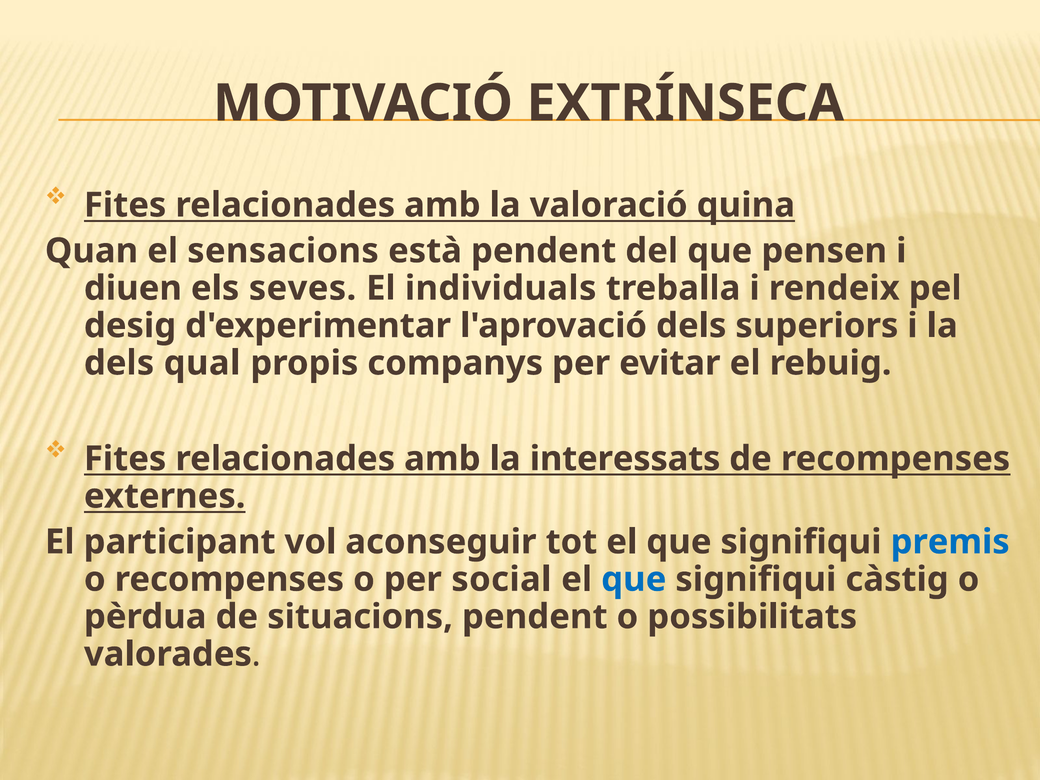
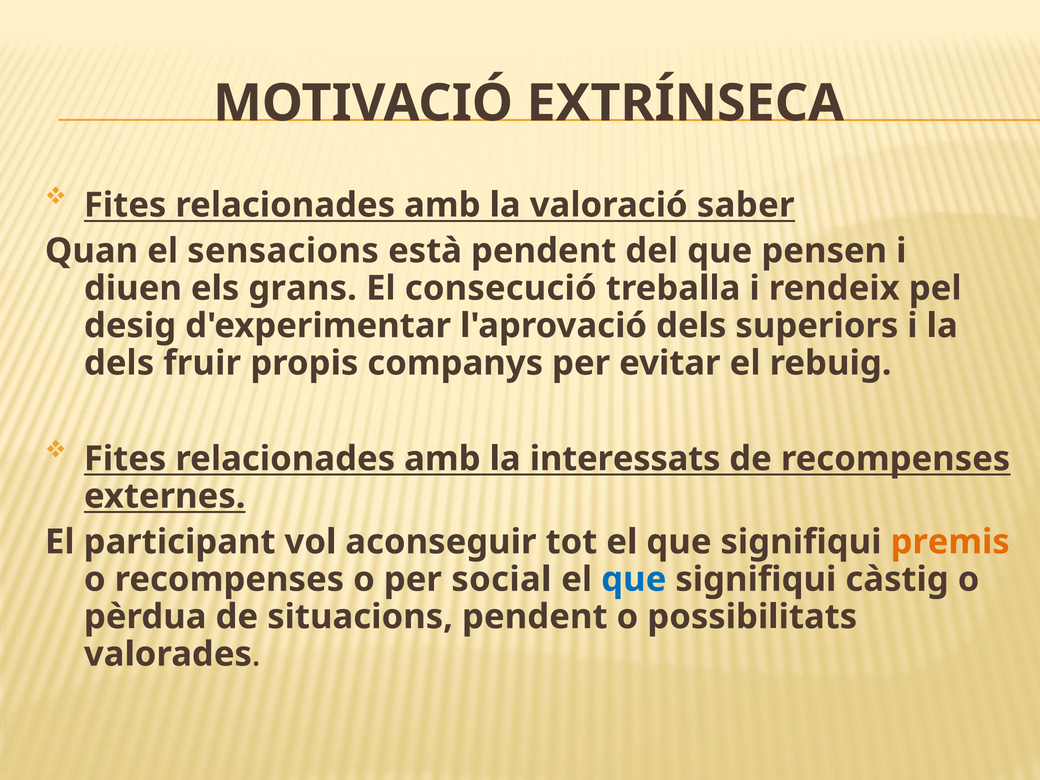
quina: quina -> saber
seves: seves -> grans
individuals: individuals -> consecució
qual: qual -> fruir
premis colour: blue -> orange
